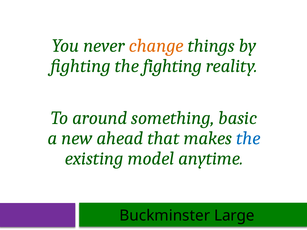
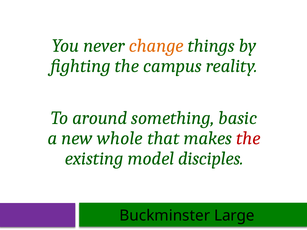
the fighting: fighting -> campus
ahead: ahead -> whole
the at (248, 138) colour: blue -> red
anytime: anytime -> disciples
